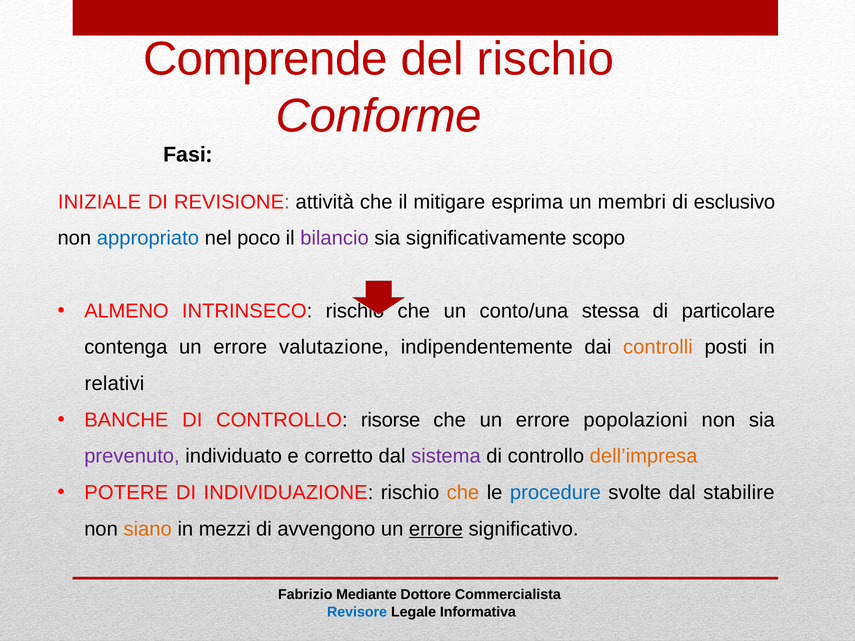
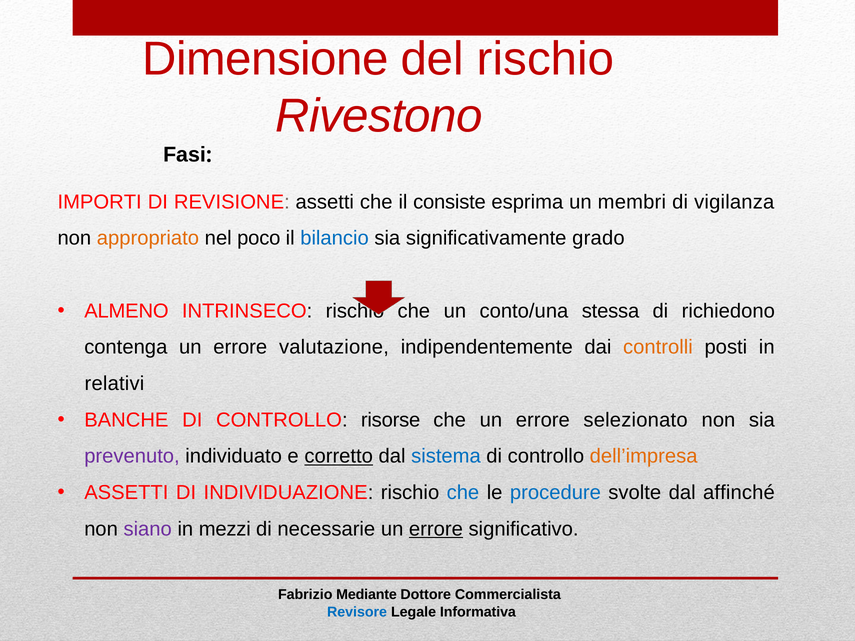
Comprende: Comprende -> Dimensione
Conforme: Conforme -> Rivestono
INIZIALE: INIZIALE -> IMPORTI
REVISIONE attività: attività -> assetti
mitigare: mitigare -> consiste
esclusivo: esclusivo -> vigilanza
appropriato colour: blue -> orange
bilancio colour: purple -> blue
scopo: scopo -> grado
particolare: particolare -> richiedono
popolazioni: popolazioni -> selezionato
corretto underline: none -> present
sistema colour: purple -> blue
POTERE at (126, 493): POTERE -> ASSETTI
che at (463, 493) colour: orange -> blue
stabilire: stabilire -> affinché
siano colour: orange -> purple
avvengono: avvengono -> necessarie
